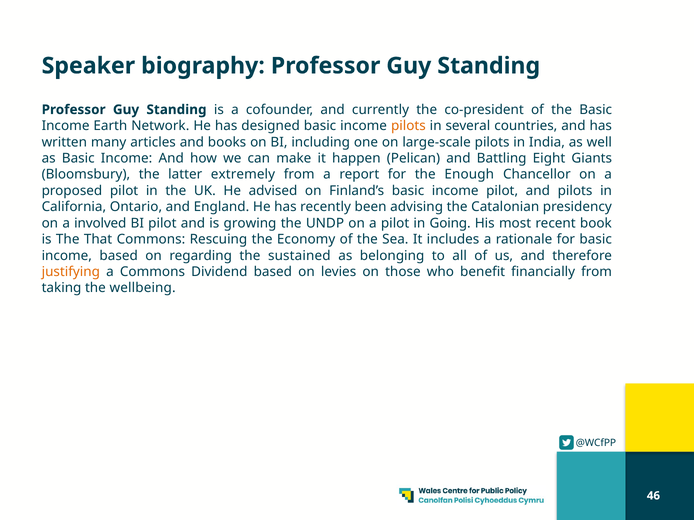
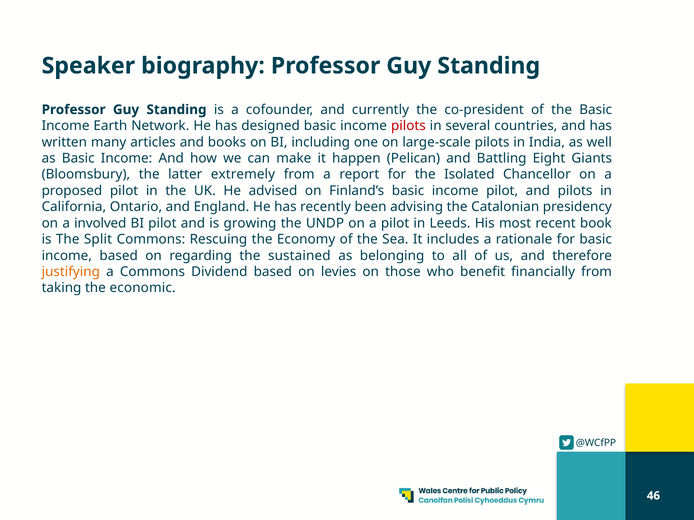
pilots at (408, 126) colour: orange -> red
Enough: Enough -> Isolated
Going: Going -> Leeds
That: That -> Split
wellbeing: wellbeing -> economic
